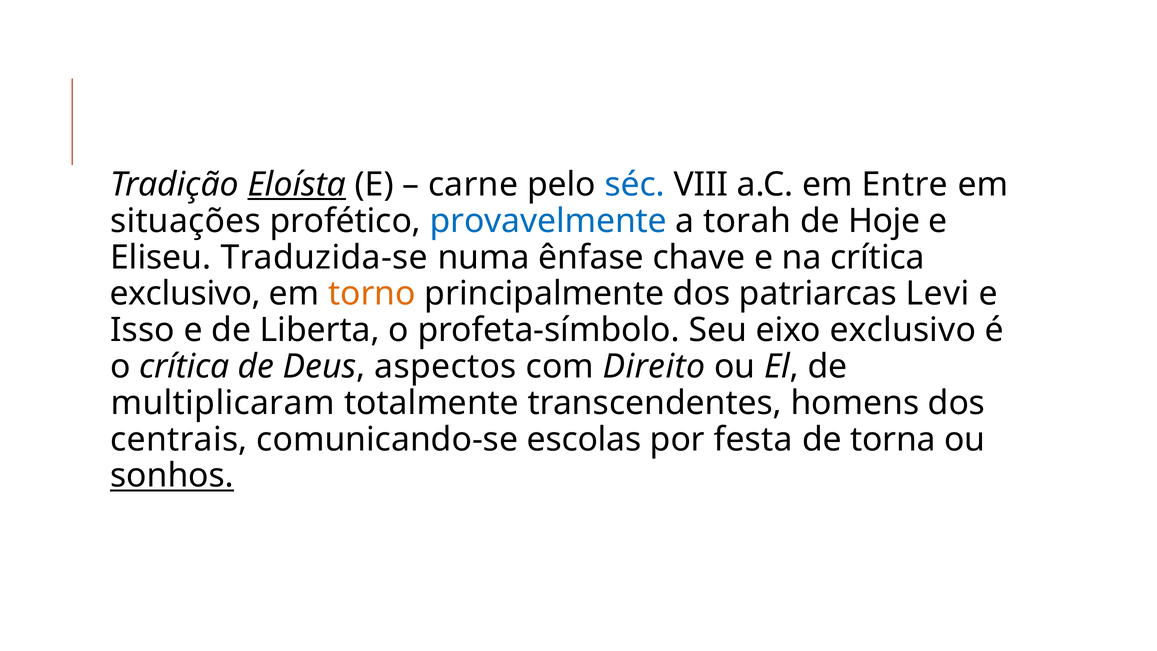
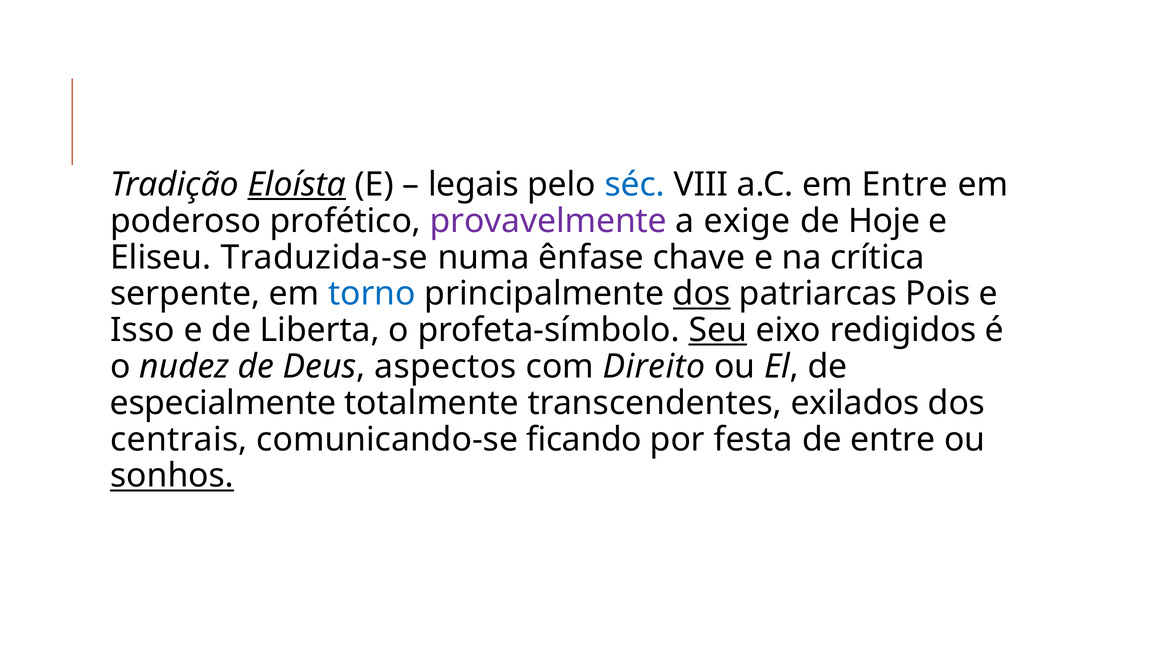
carne: carne -> legais
situações: situações -> poderoso
provavelmente colour: blue -> purple
torah: torah -> exige
exclusivo at (185, 294): exclusivo -> serpente
torno colour: orange -> blue
dos at (702, 294) underline: none -> present
Levi: Levi -> Pois
Seu underline: none -> present
eixo exclusivo: exclusivo -> redigidos
o crítica: crítica -> nudez
multiplicaram: multiplicaram -> especialmente
homens: homens -> exilados
escolas: escolas -> ficando
de torna: torna -> entre
